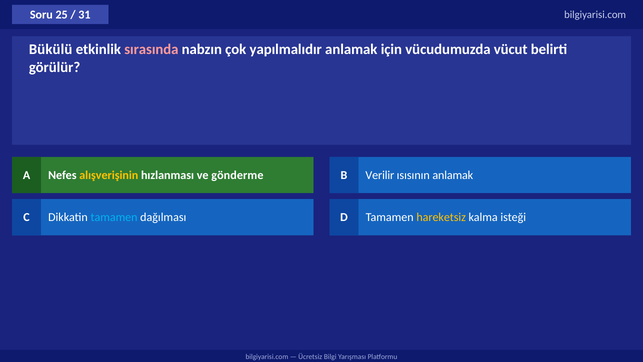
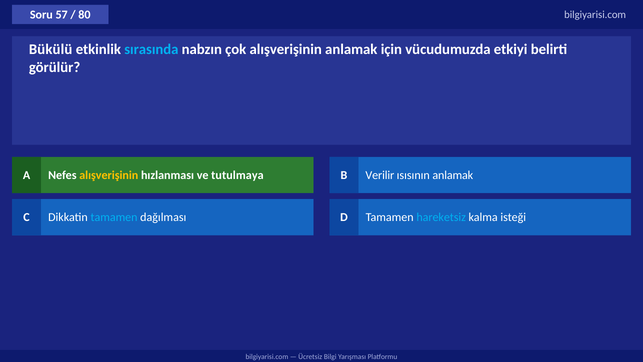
25: 25 -> 57
31: 31 -> 80
sırasında colour: pink -> light blue
çok yapılmalıdır: yapılmalıdır -> alışverişinin
vücut: vücut -> etkiyi
gönderme: gönderme -> tutulmaya
hareketsiz colour: yellow -> light blue
